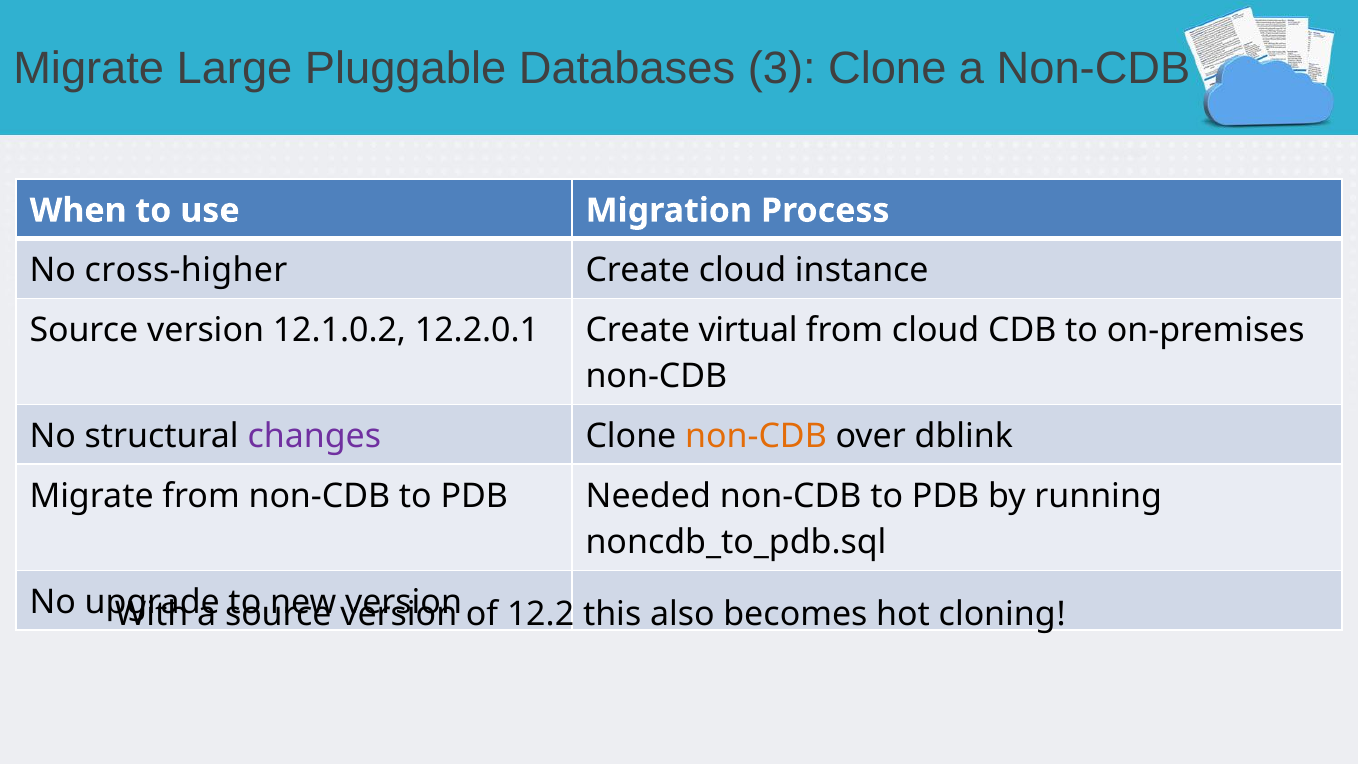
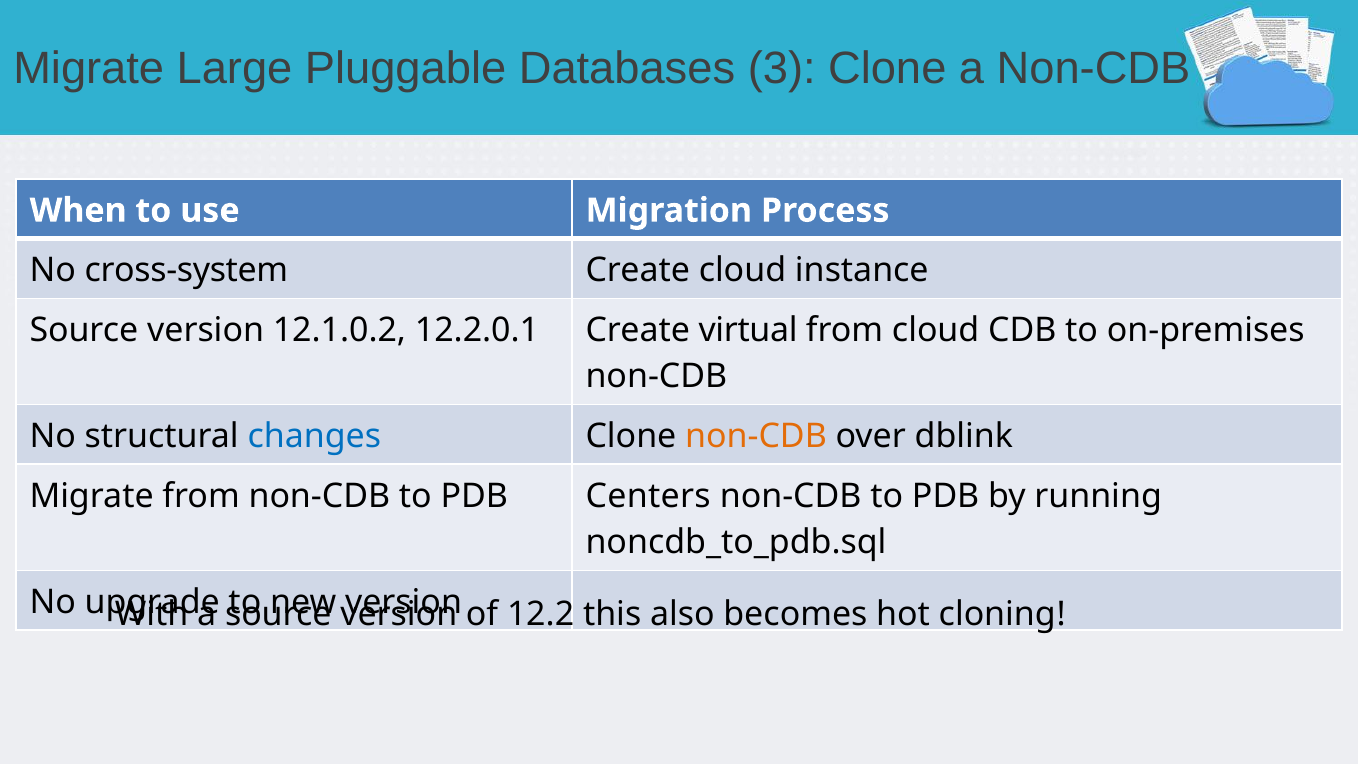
cross-higher: cross-higher -> cross-system
changes colour: purple -> blue
Needed: Needed -> Centers
